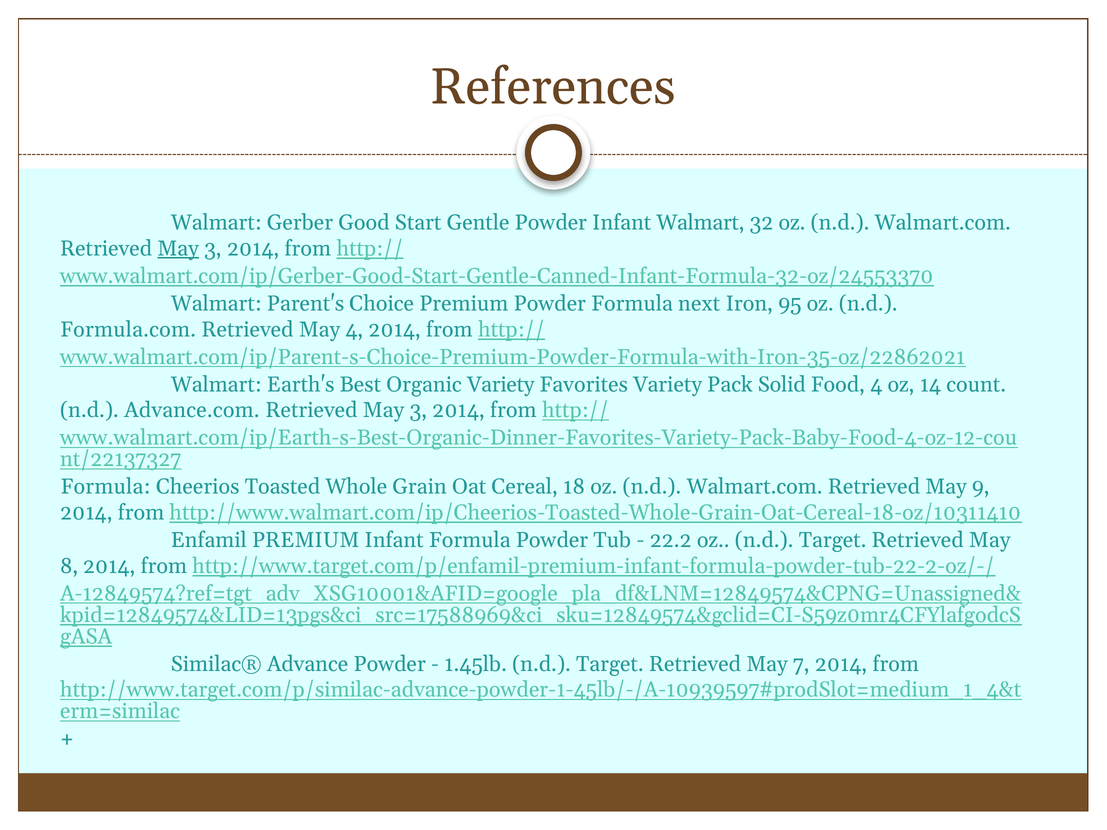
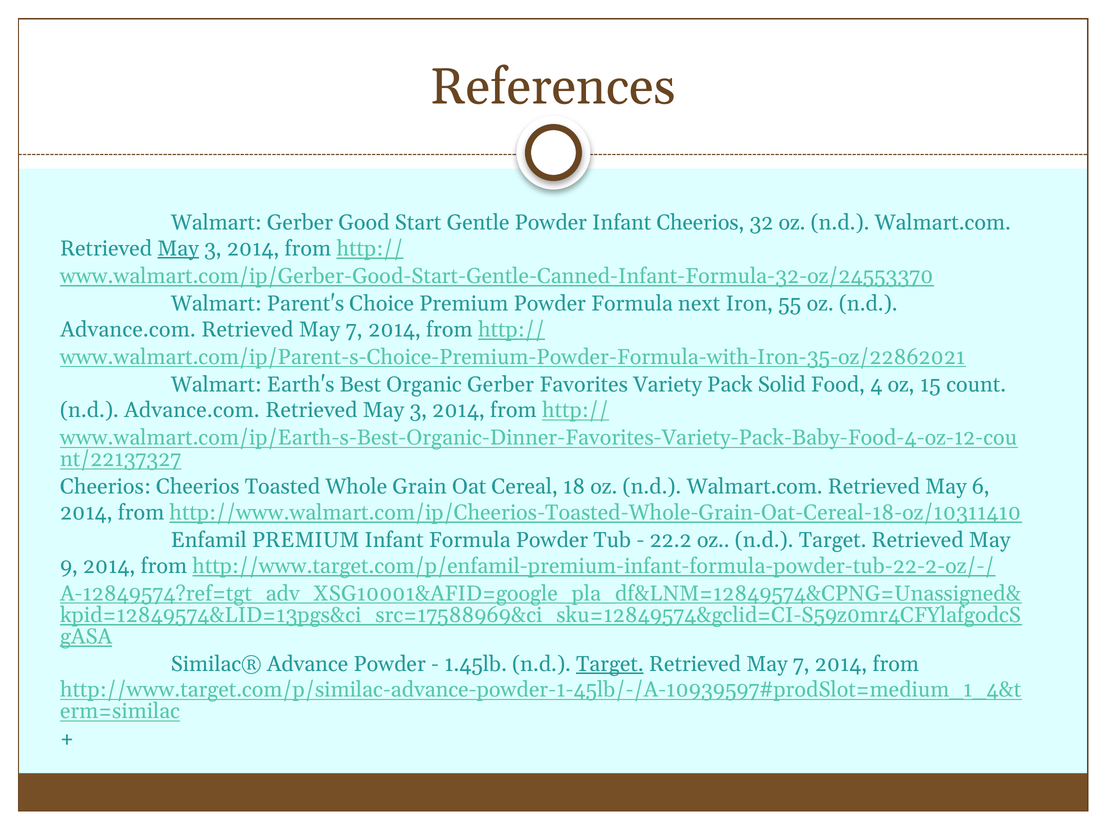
Infant Walmart: Walmart -> Cheerios
95: 95 -> 55
Formula.com at (128, 330): Formula.com -> Advance.com
4 at (354, 330): 4 -> 7
Organic Variety: Variety -> Gerber
14: 14 -> 15
Formula at (105, 487): Formula -> Cheerios
9: 9 -> 6
8: 8 -> 9
Target at (610, 664) underline: none -> present
